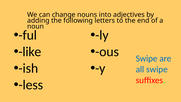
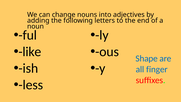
Swipe at (147, 58): Swipe -> Shape
all swipe: swipe -> finger
